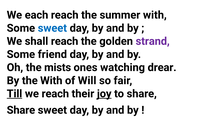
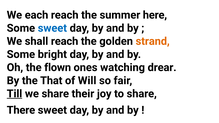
summer with: with -> here
strand colour: purple -> orange
friend: friend -> bright
mists: mists -> flown
the With: With -> That
we reach: reach -> share
joy underline: present -> none
Share at (21, 110): Share -> There
